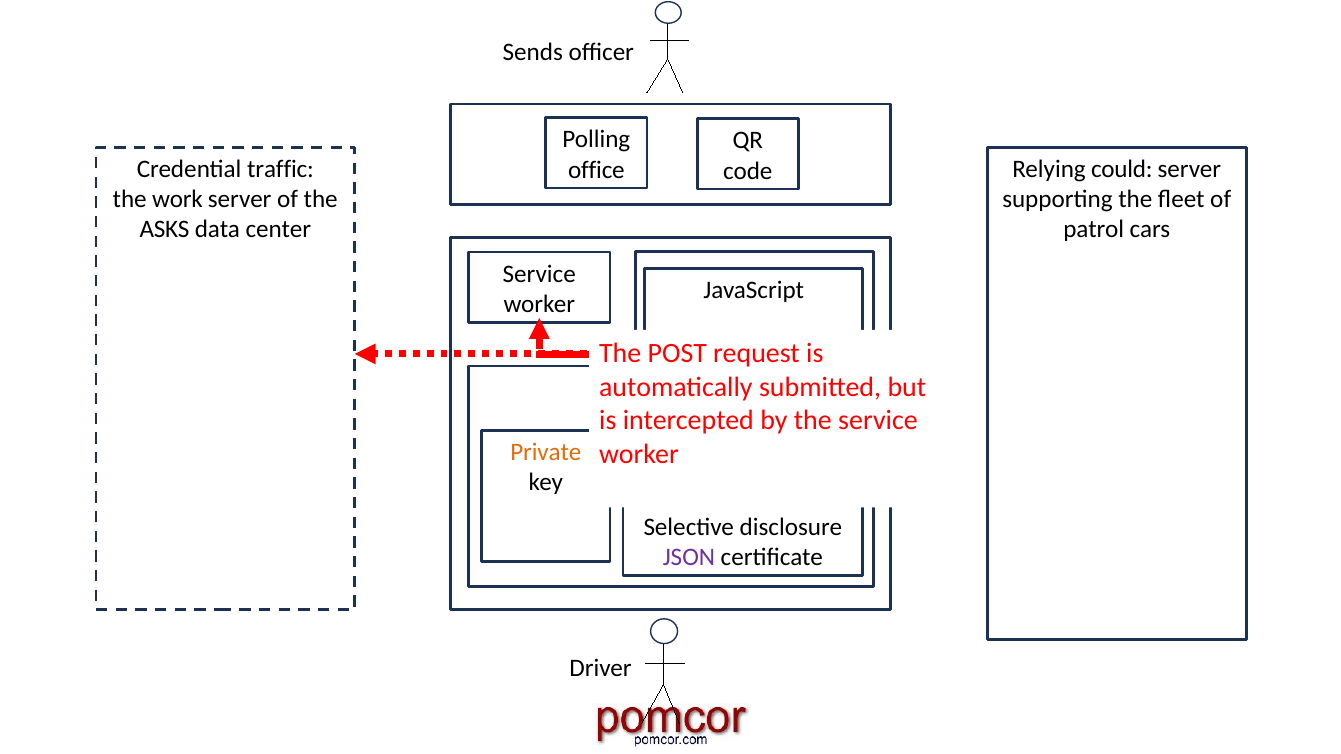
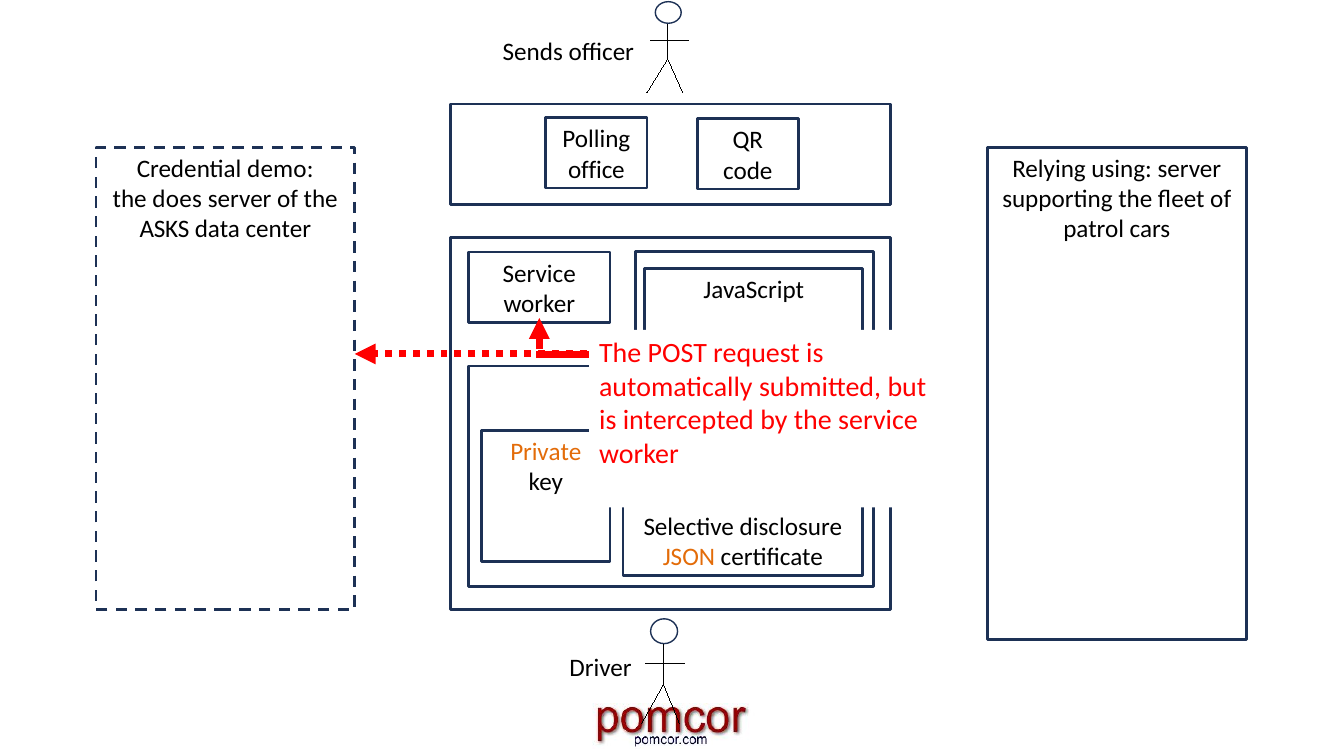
traffic: traffic -> demo
could: could -> using
work: work -> does
JSON at (689, 557) colour: purple -> orange
